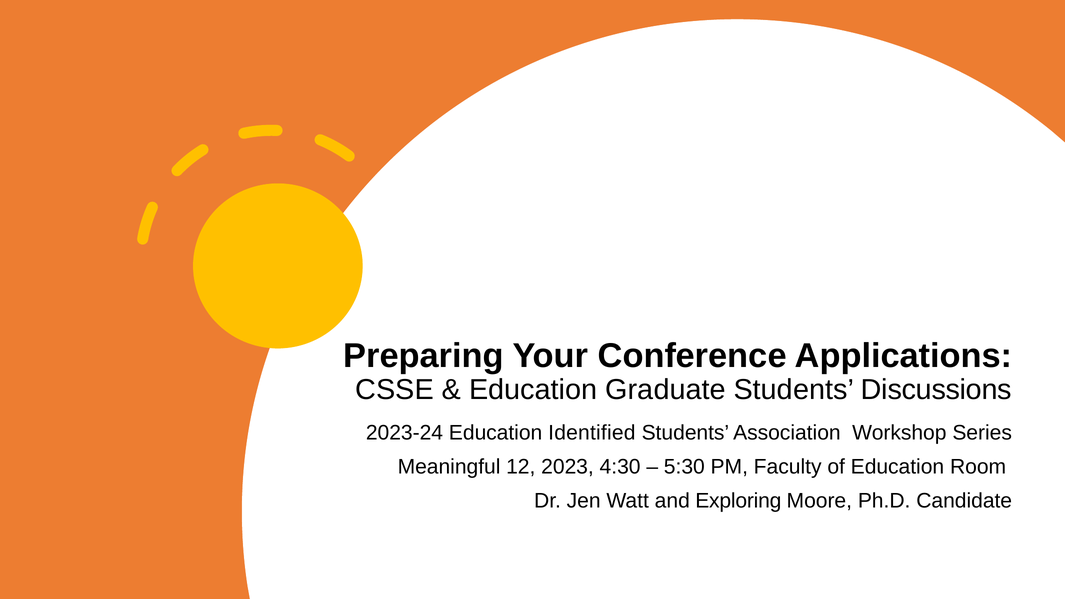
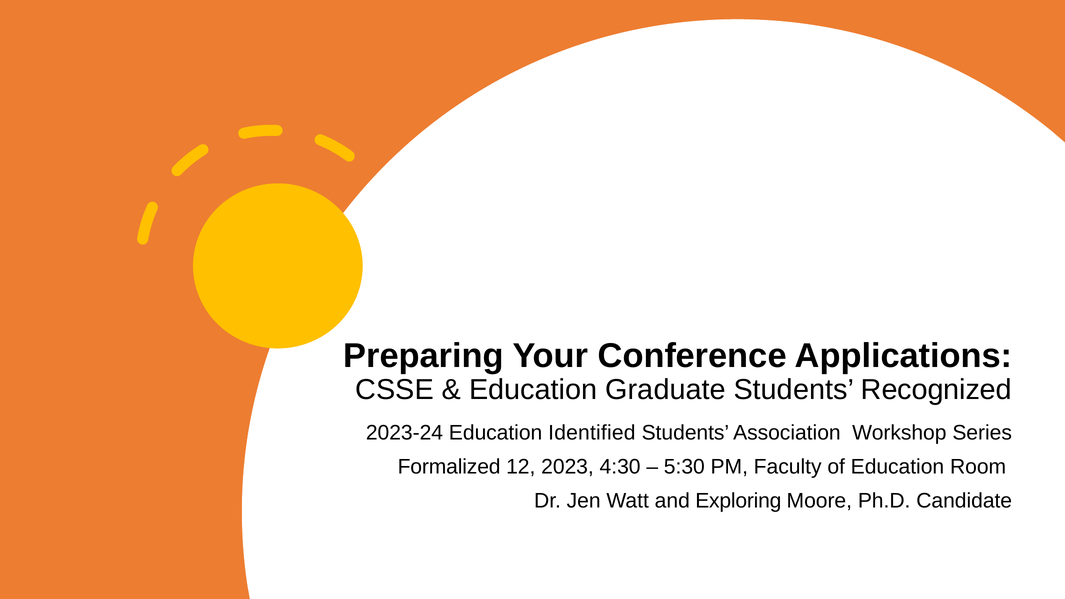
Discussions: Discussions -> Recognized
Meaningful: Meaningful -> Formalized
